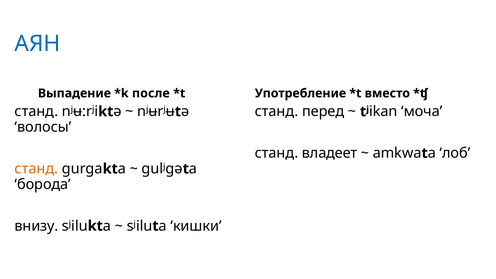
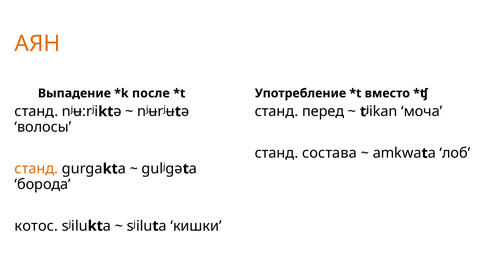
АЯН colour: blue -> orange
владеет: владеет -> состава
внизу: внизу -> котос
